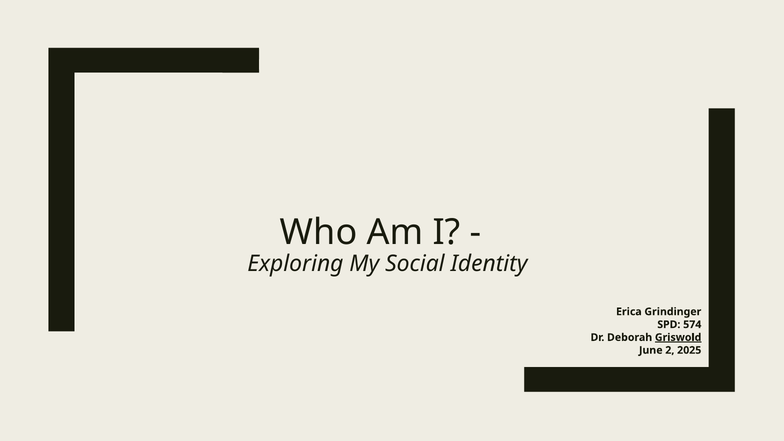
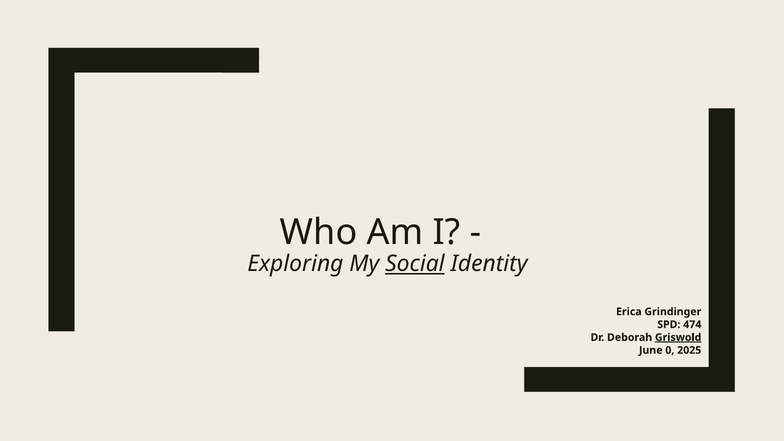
Social underline: none -> present
574: 574 -> 474
2: 2 -> 0
